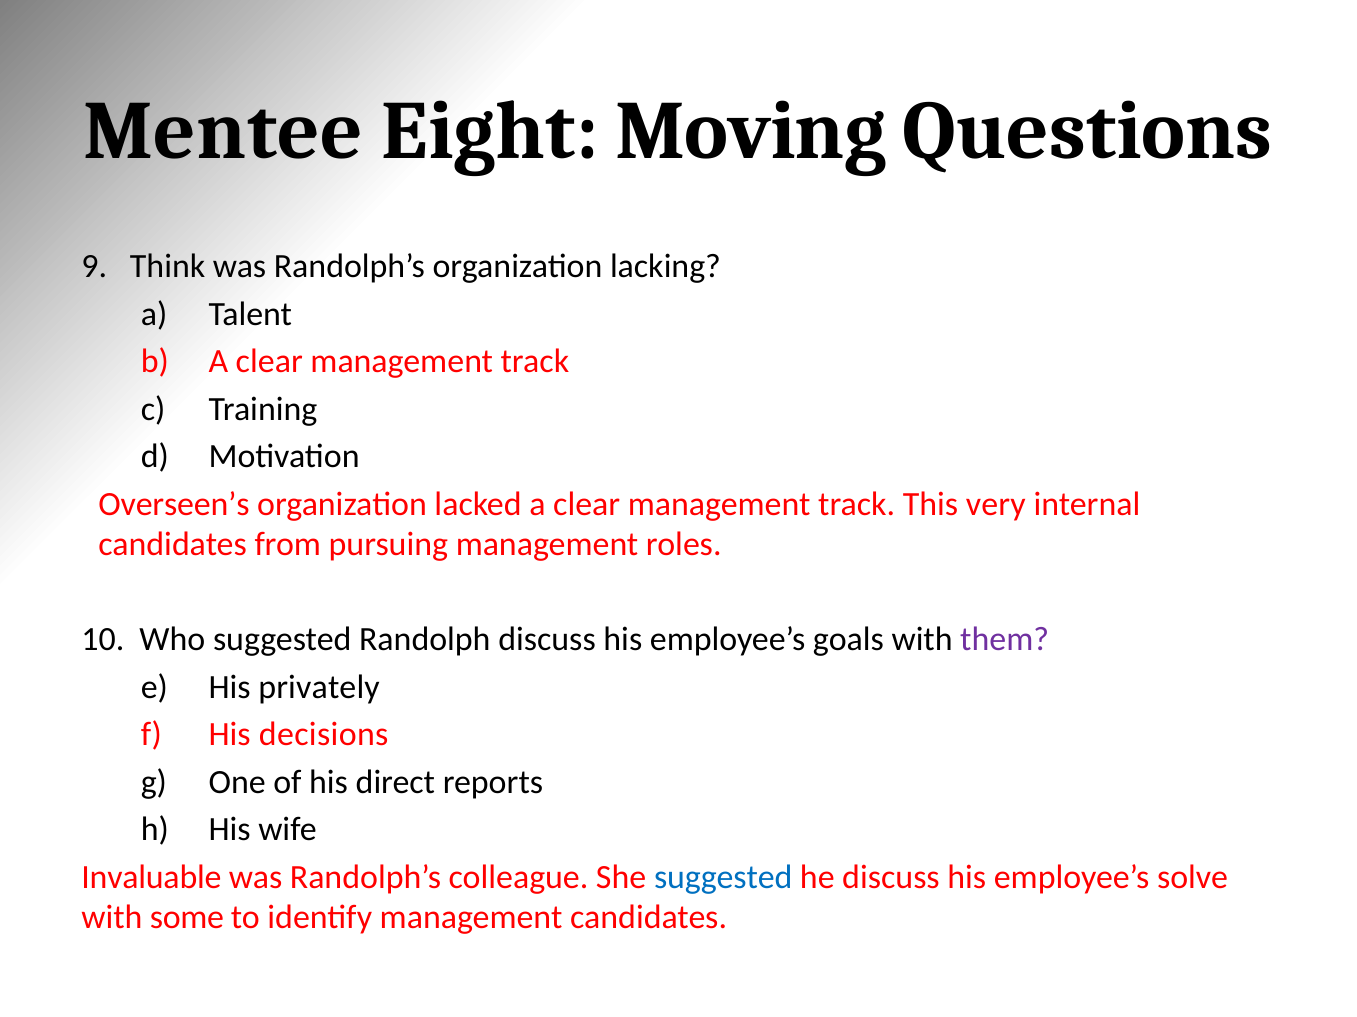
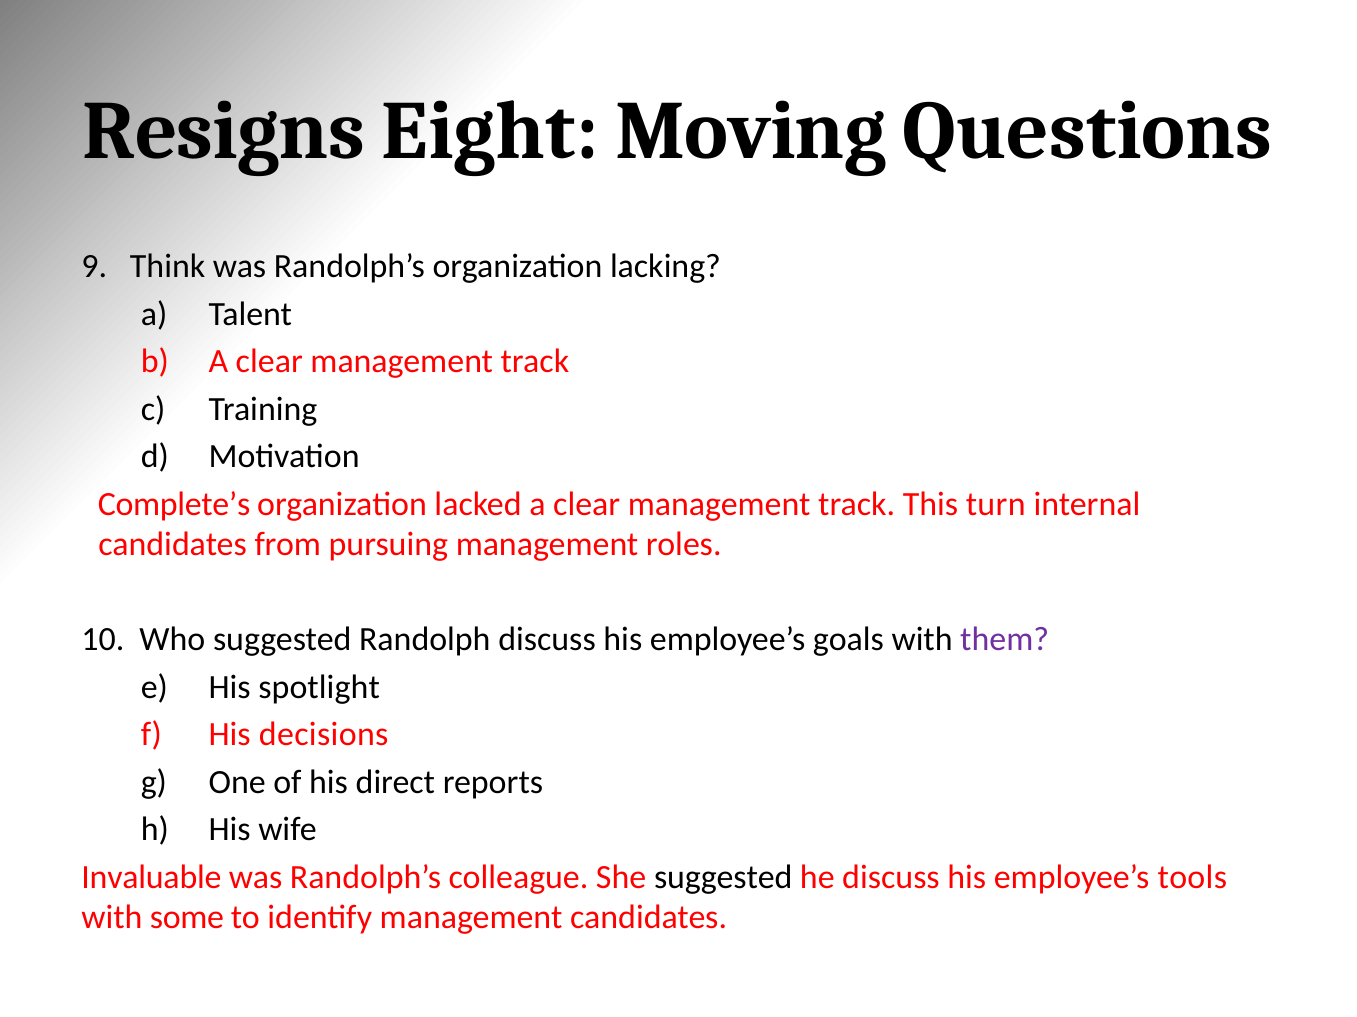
Mentee: Mentee -> Resigns
Overseen’s: Overseen’s -> Complete’s
very: very -> turn
privately: privately -> spotlight
suggested at (723, 878) colour: blue -> black
solve: solve -> tools
